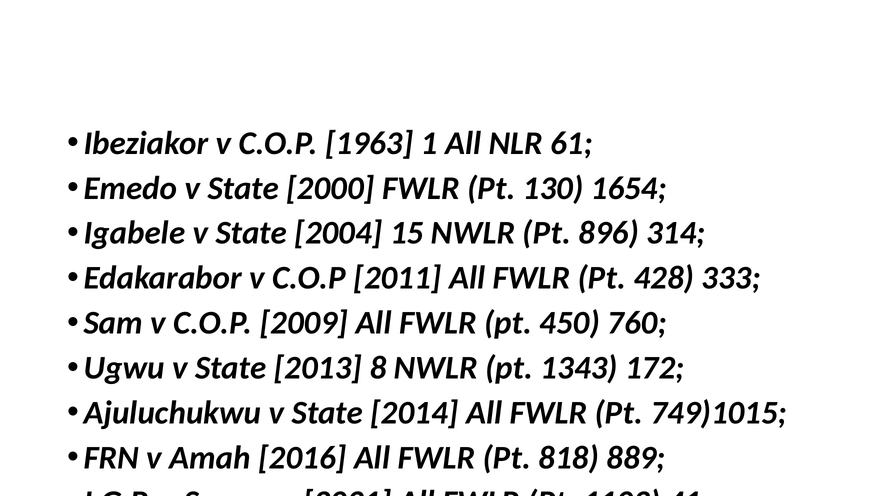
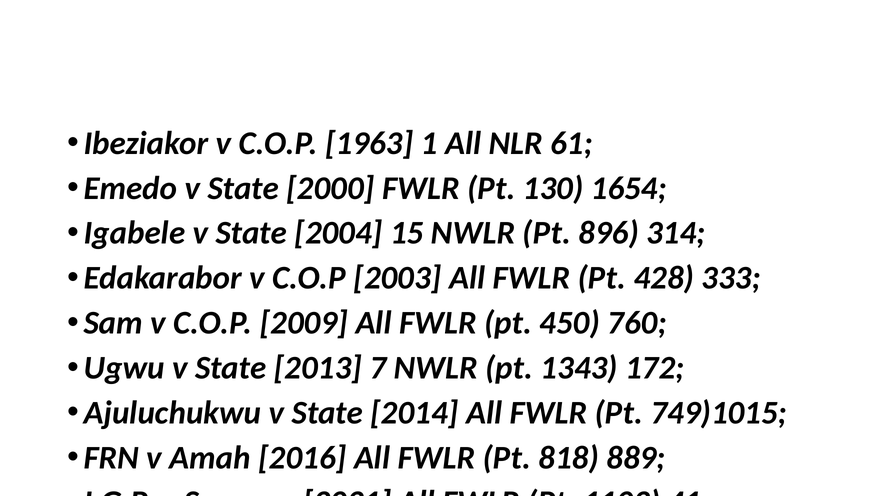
2011: 2011 -> 2003
8: 8 -> 7
